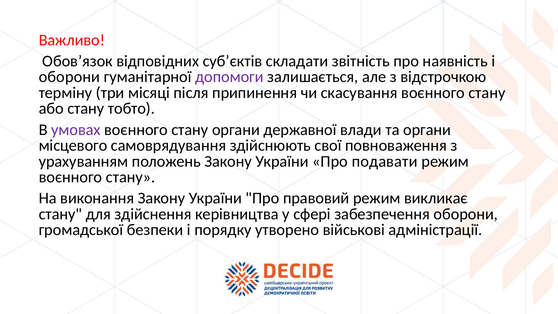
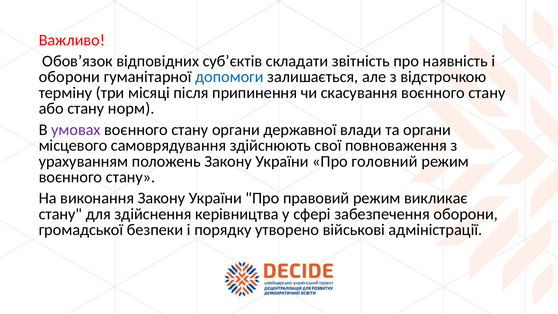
допомоги colour: purple -> blue
тобто: тобто -> норм
подавати: подавати -> головний
